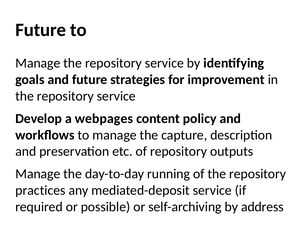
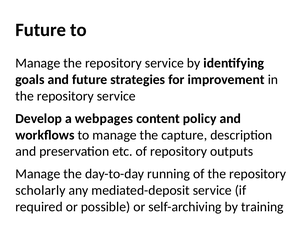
practices: practices -> scholarly
address: address -> training
